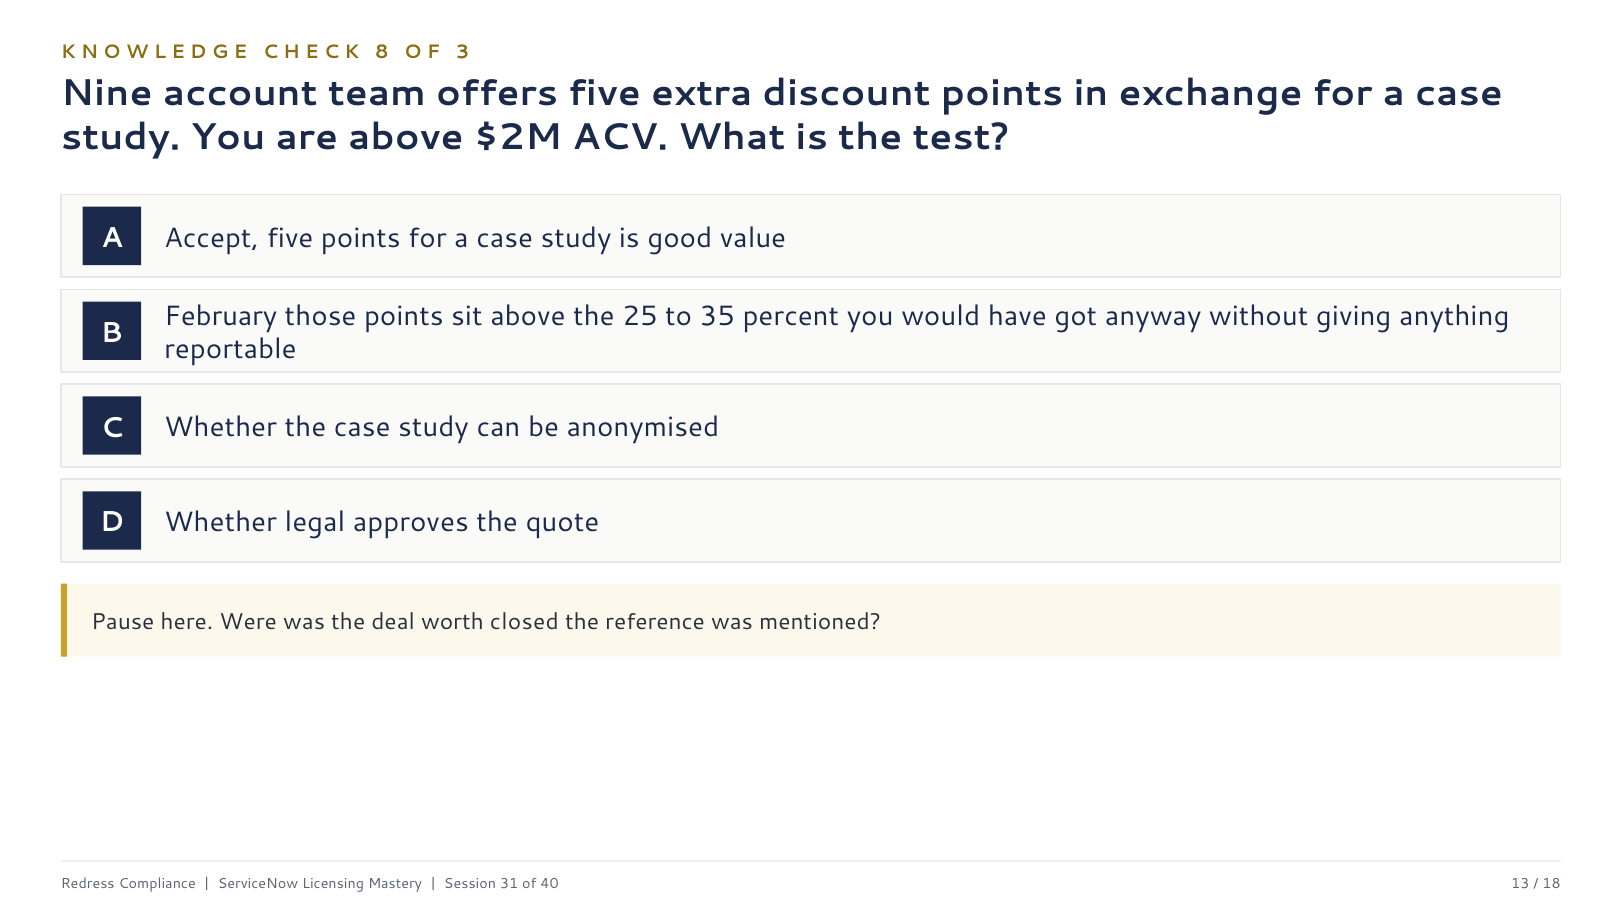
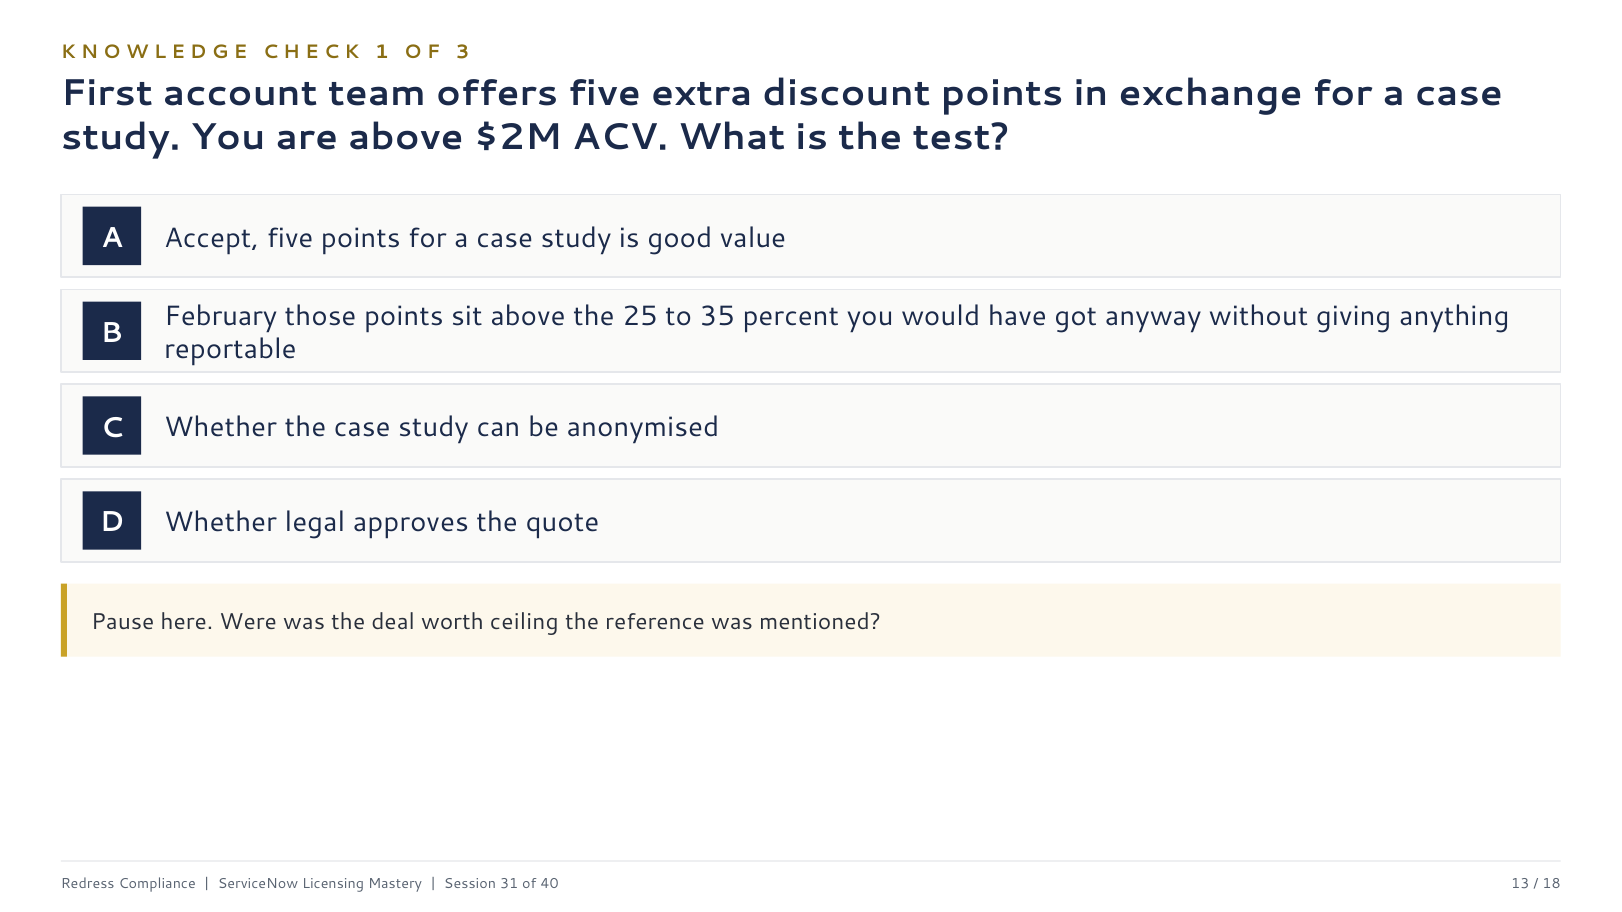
8: 8 -> 1
Nine: Nine -> First
closed: closed -> ceiling
